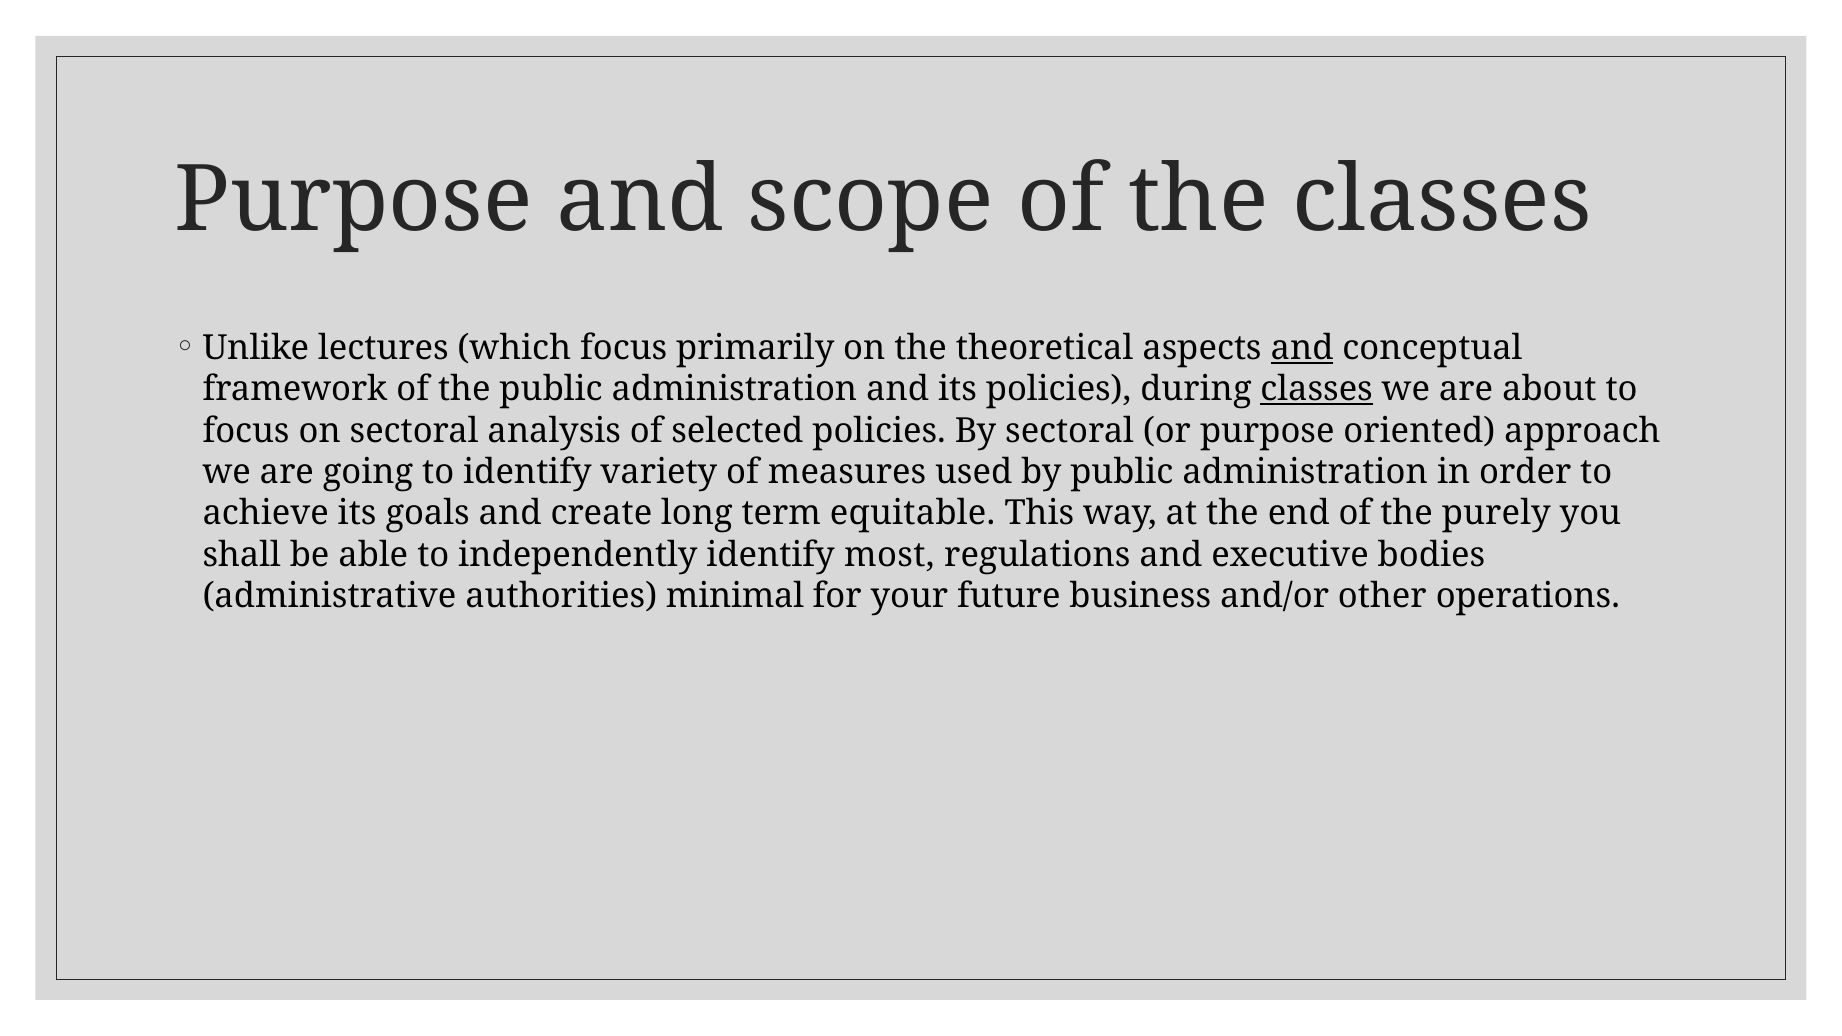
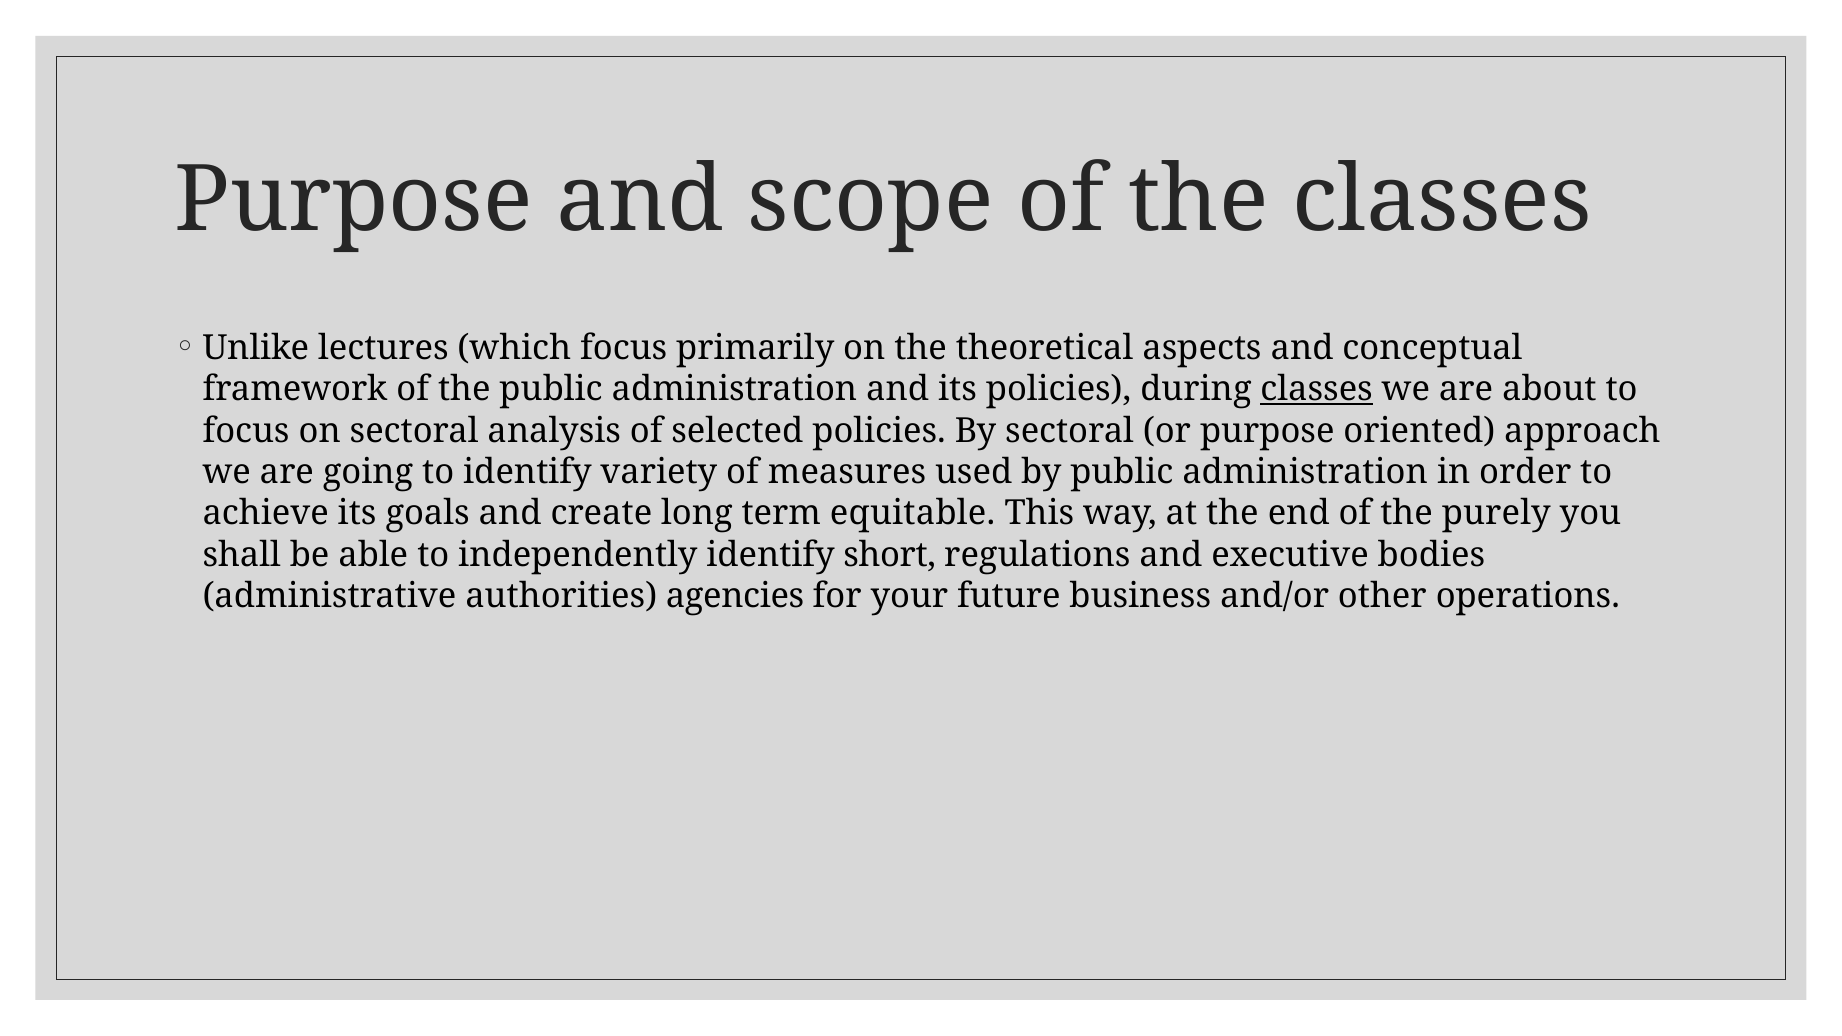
and at (1302, 348) underline: present -> none
most: most -> short
minimal: minimal -> agencies
